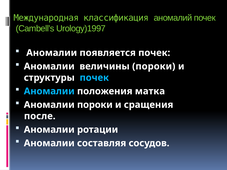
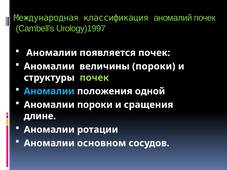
почек at (94, 78) colour: light blue -> light green
матка: матка -> одной
после: после -> длине
составляя: составляя -> основном
